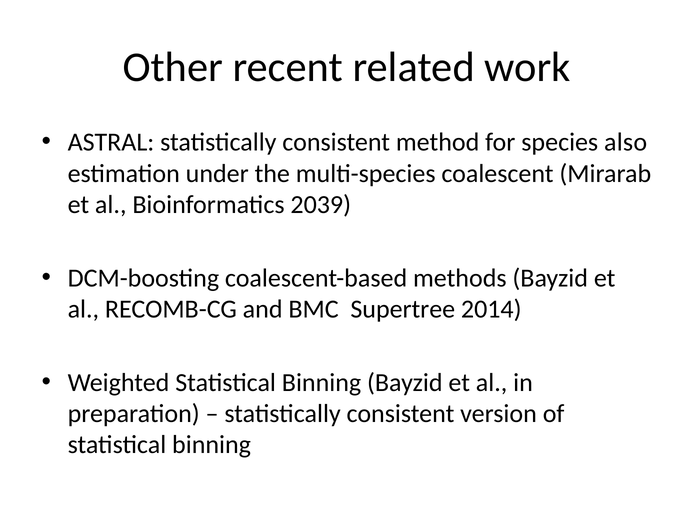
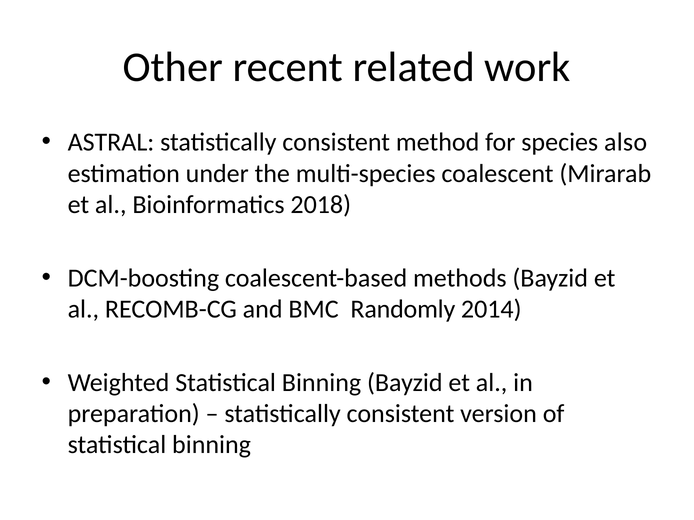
2039: 2039 -> 2018
Supertree: Supertree -> Randomly
